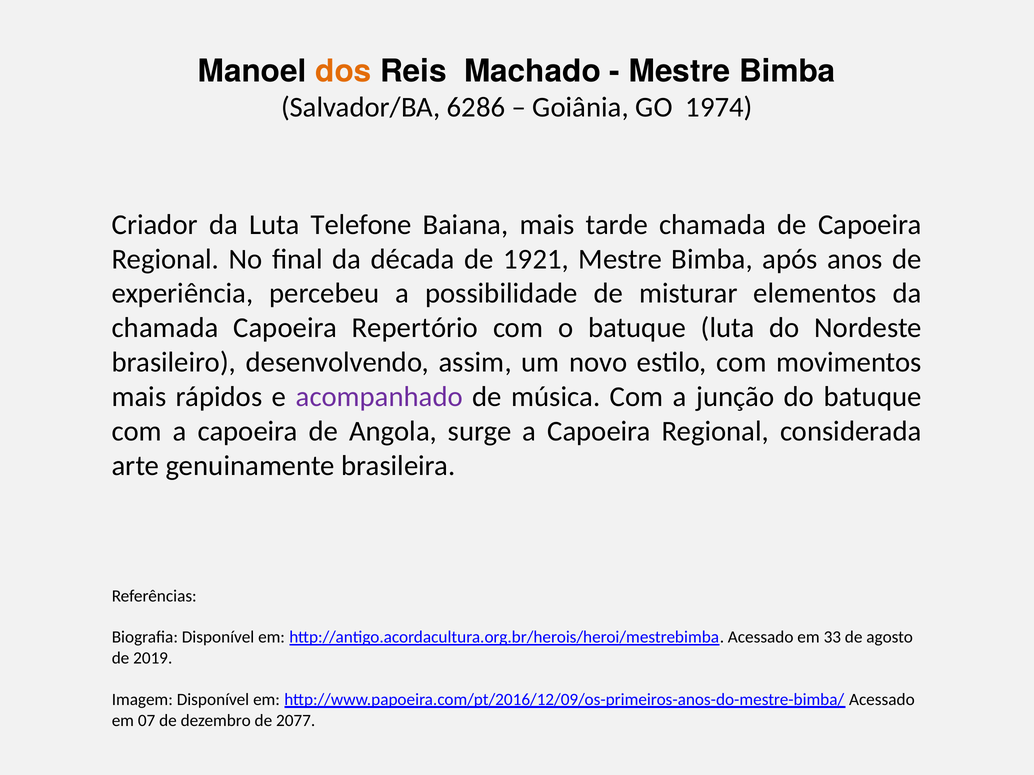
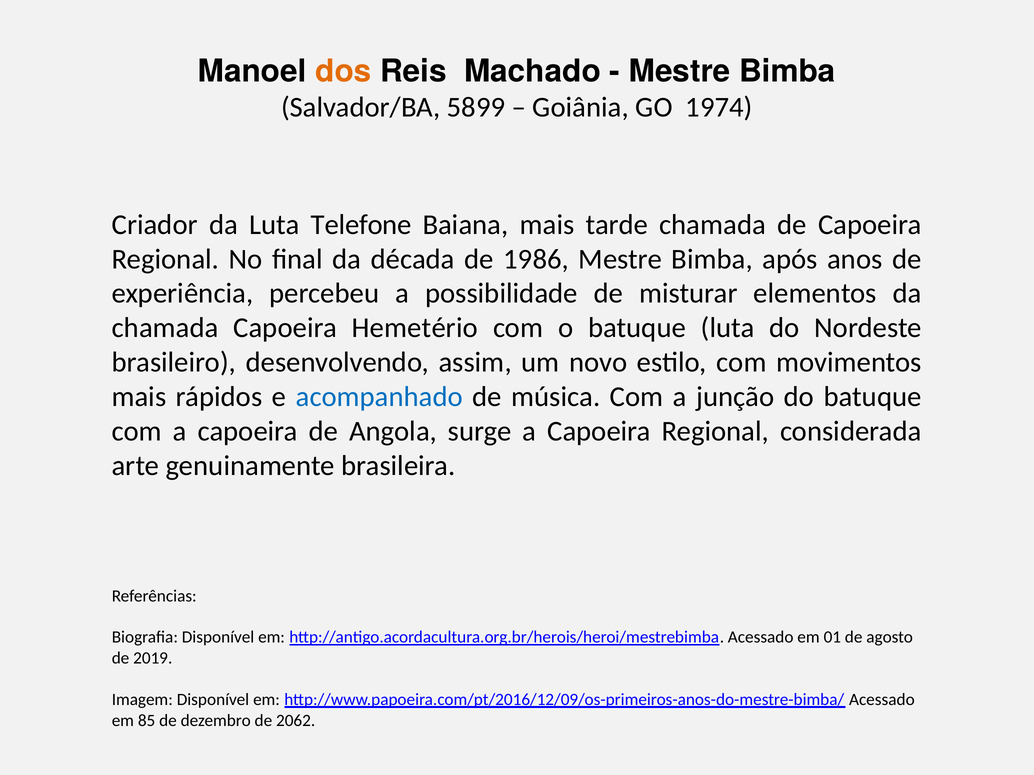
6286: 6286 -> 5899
1921: 1921 -> 1986
Repertório: Repertório -> Hemetério
acompanhado colour: purple -> blue
33: 33 -> 01
07: 07 -> 85
2077: 2077 -> 2062
